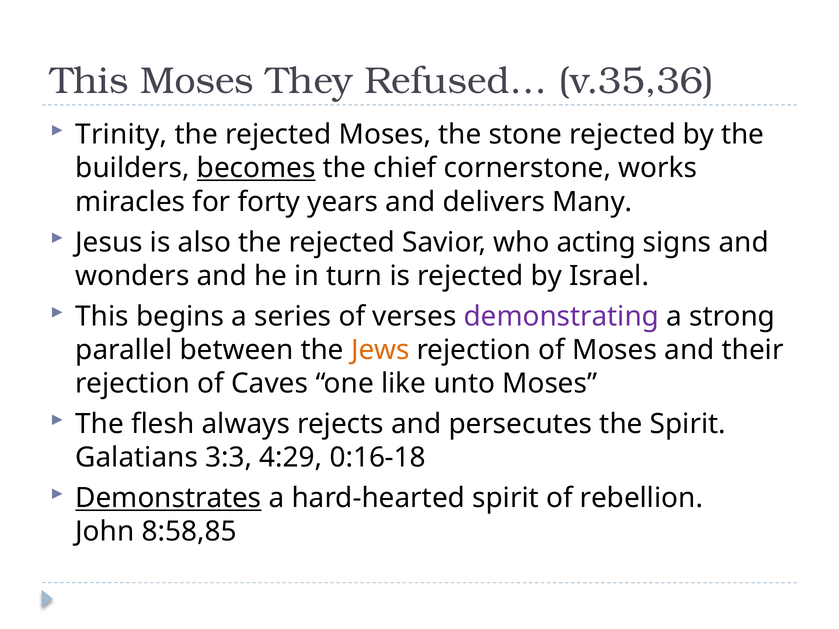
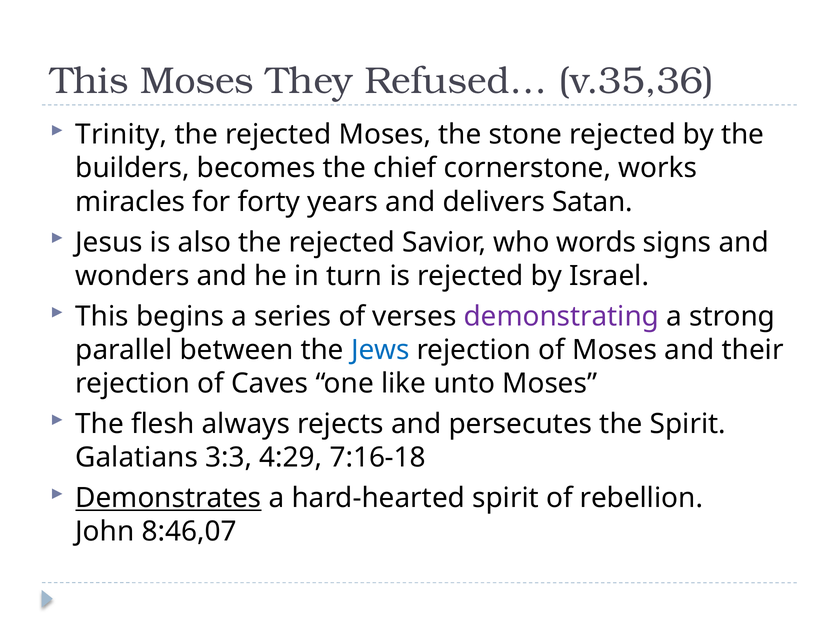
becomes underline: present -> none
Many: Many -> Satan
acting: acting -> words
Jews colour: orange -> blue
0:16-18: 0:16-18 -> 7:16-18
8:58,85: 8:58,85 -> 8:46,07
